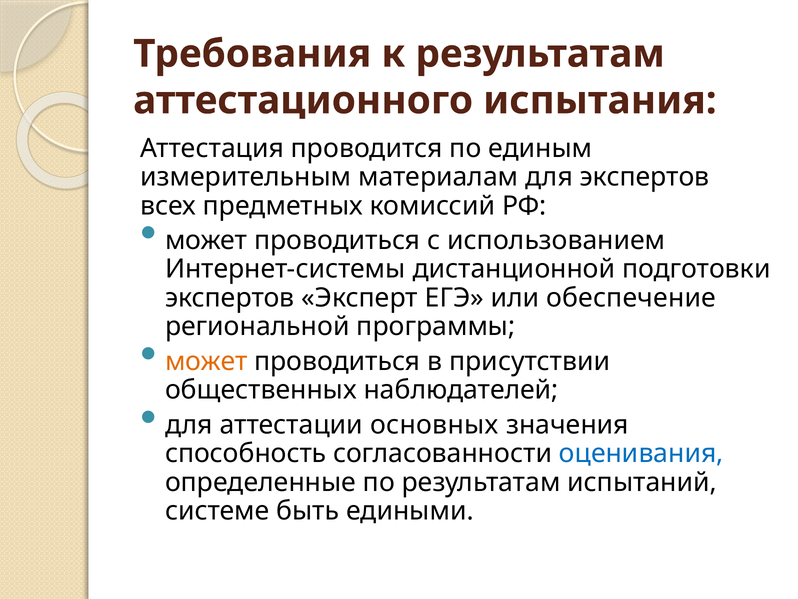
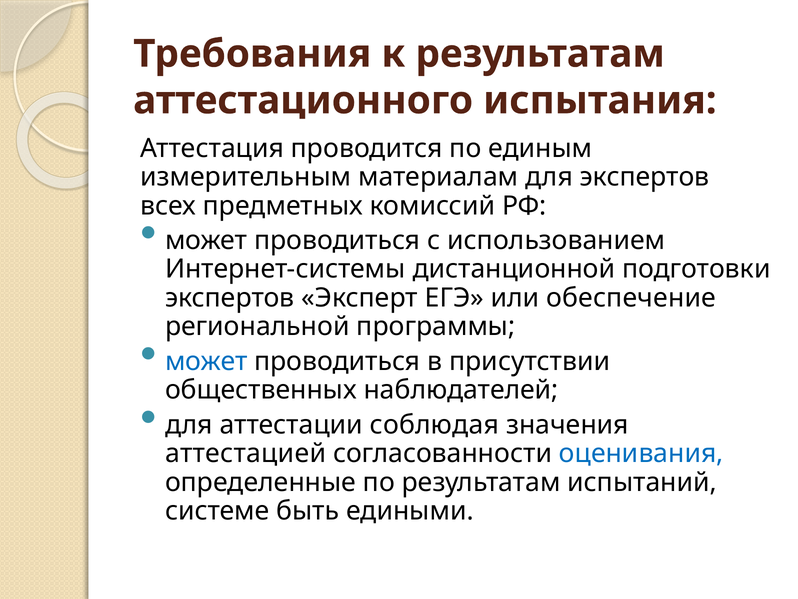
может at (206, 361) colour: orange -> blue
основных: основных -> соблюдая
способность: способность -> аттестацией
